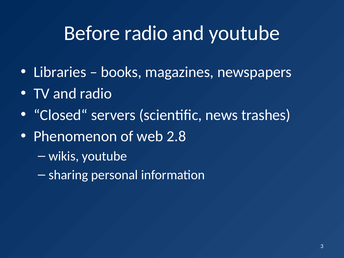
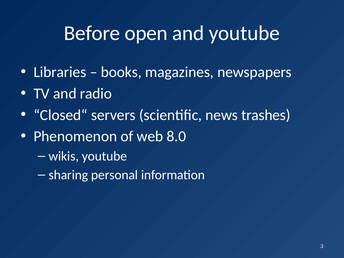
Before radio: radio -> open
2.8: 2.8 -> 8.0
